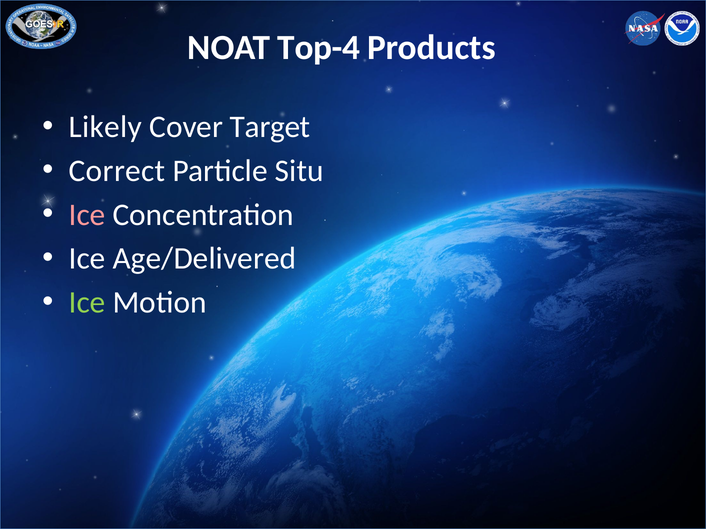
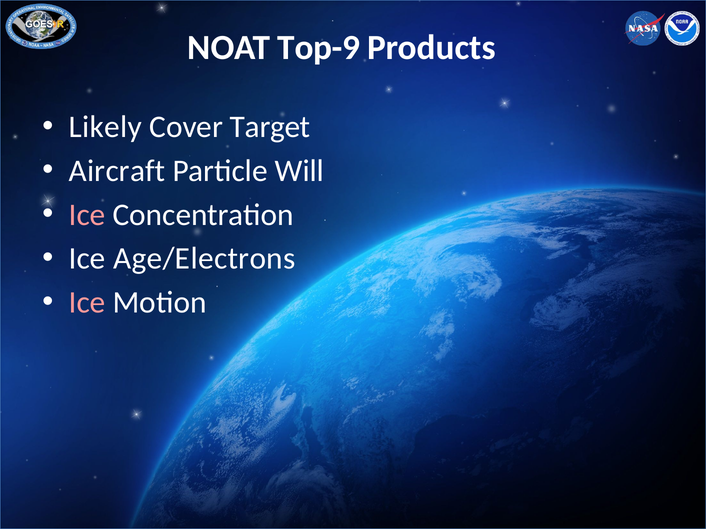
Top-4: Top-4 -> Top-9
Correct: Correct -> Aircraft
Situ: Situ -> Will
Age/Delivered: Age/Delivered -> Age/Electrons
Ice at (87, 303) colour: light green -> pink
